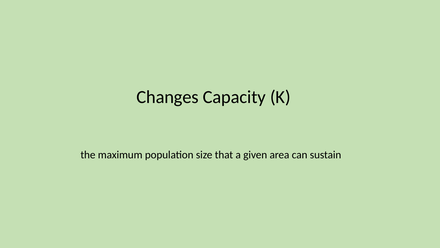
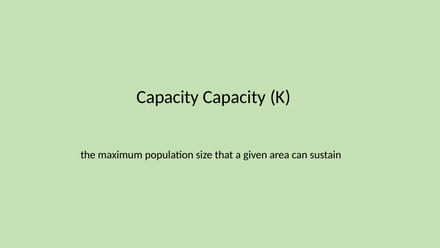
Changes at (168, 97): Changes -> Capacity
